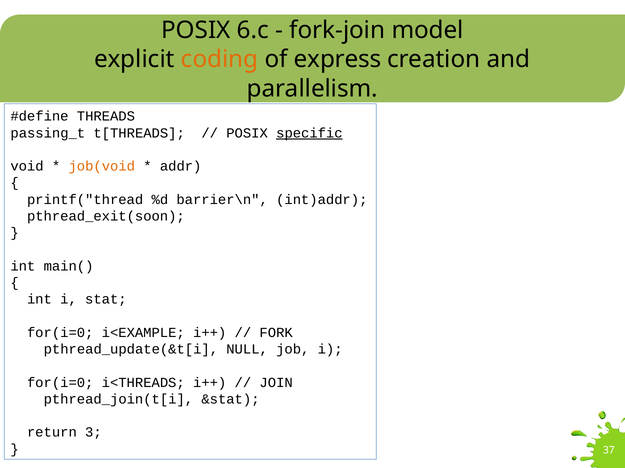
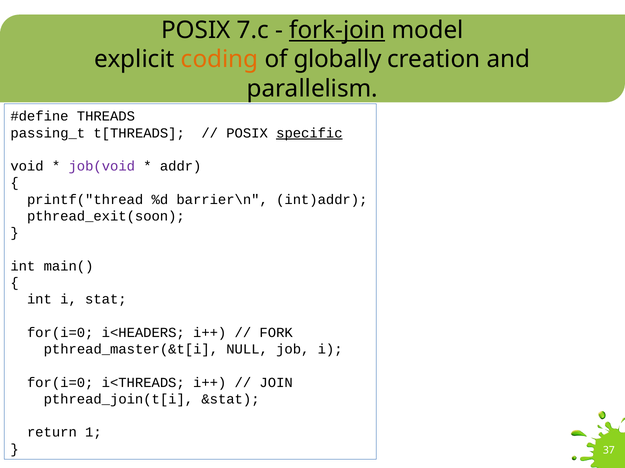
6.c: 6.c -> 7.c
fork-join underline: none -> present
express: express -> globally
job(void colour: orange -> purple
i<EXAMPLE: i<EXAMPLE -> i<HEADERS
pthread_update(&t[i: pthread_update(&t[i -> pthread_master(&t[i
3: 3 -> 1
